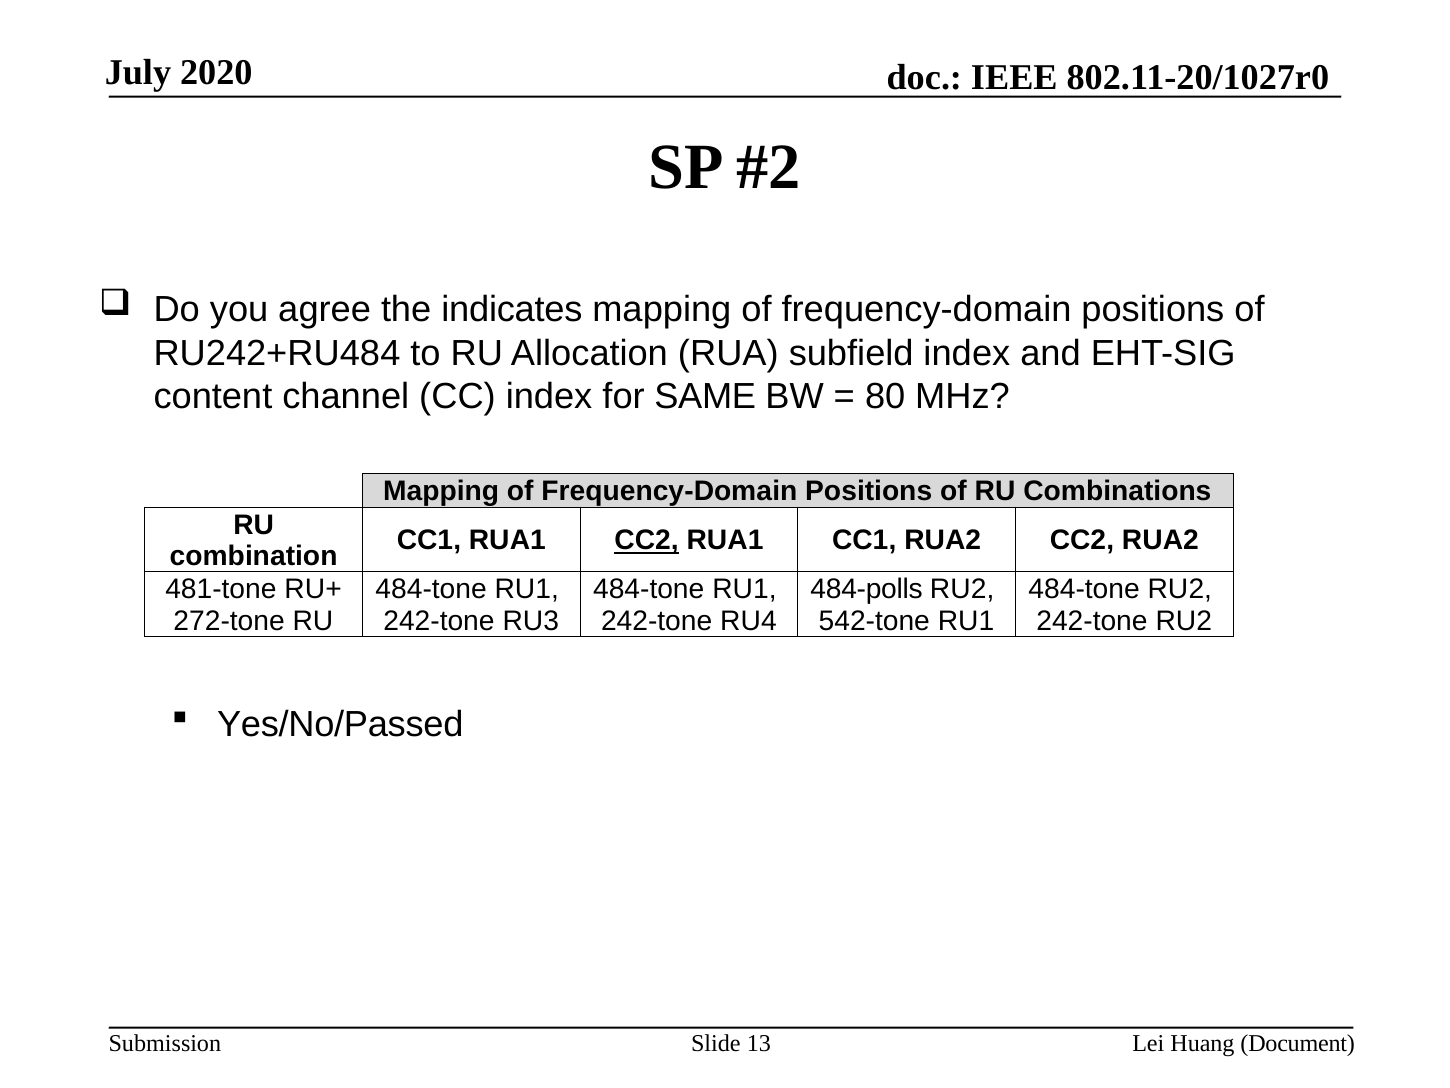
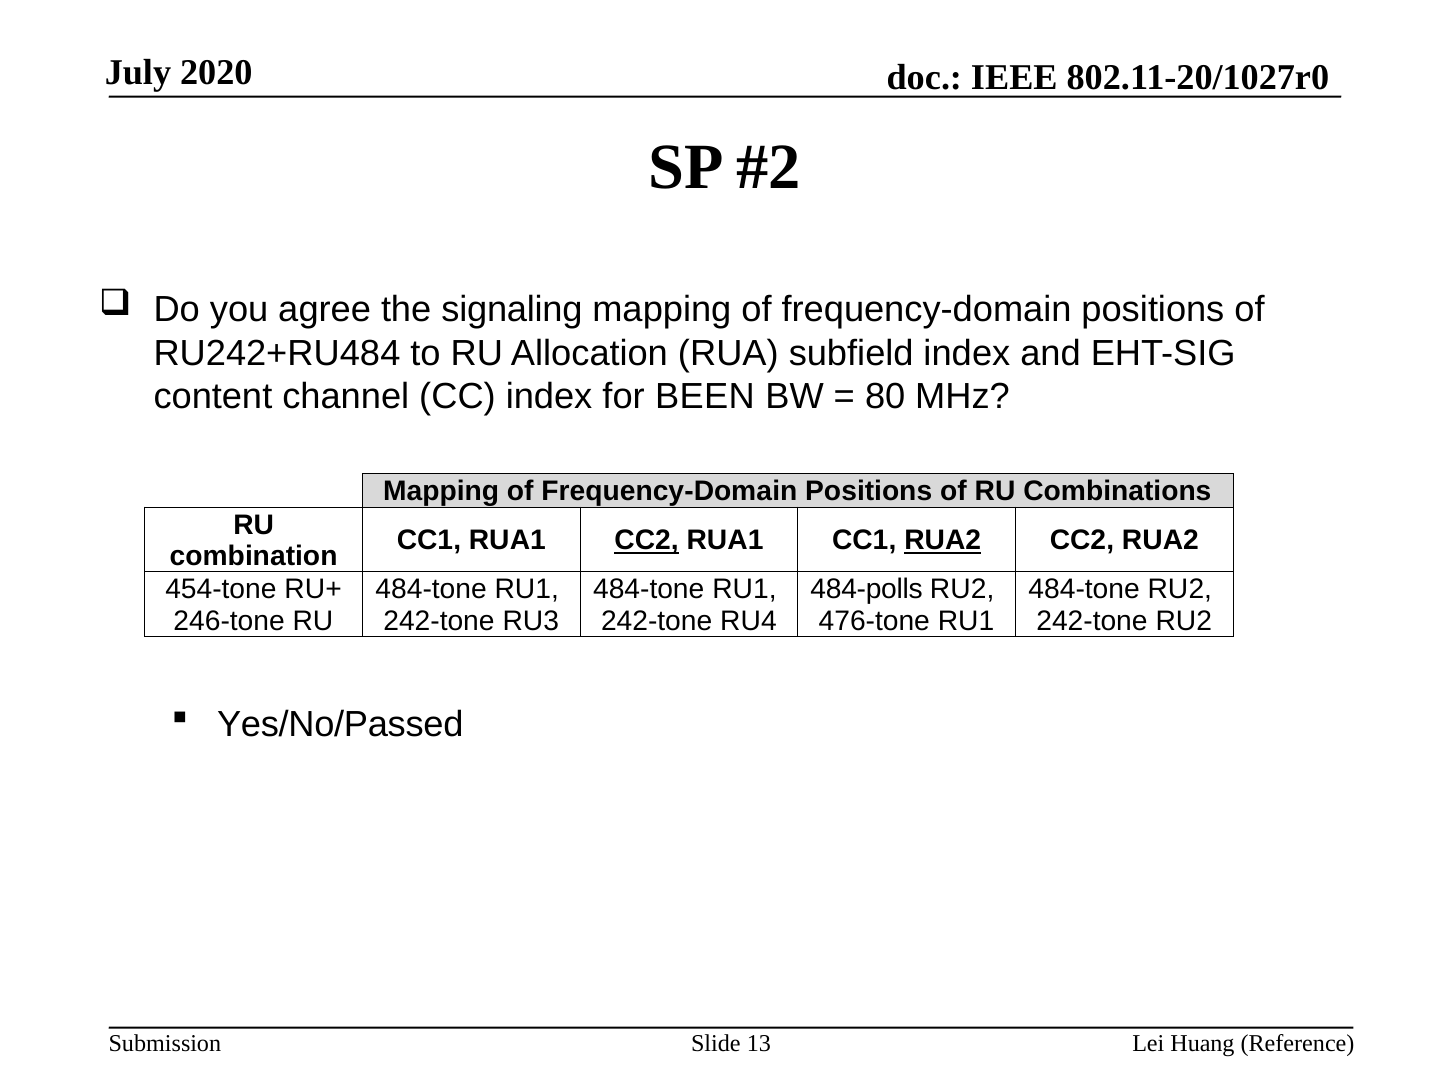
indicates: indicates -> signaling
SAME: SAME -> BEEN
RUA2 at (943, 540) underline: none -> present
481-tone: 481-tone -> 454-tone
272-tone: 272-tone -> 246-tone
542-tone: 542-tone -> 476-tone
Document: Document -> Reference
